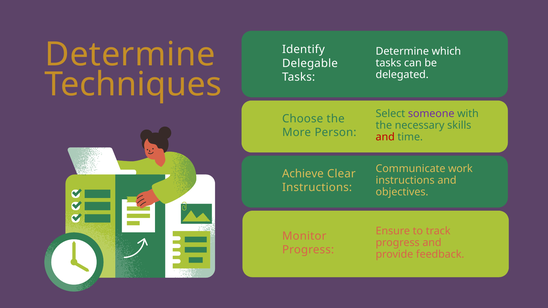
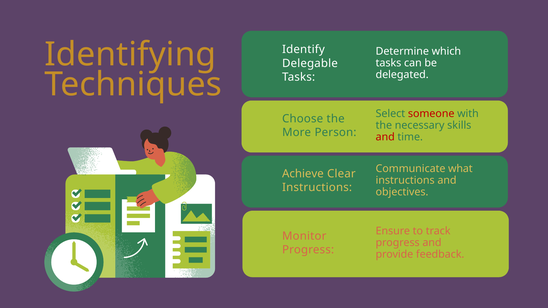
Determine at (130, 54): Determine -> Identifying
someone colour: purple -> red
work: work -> what
